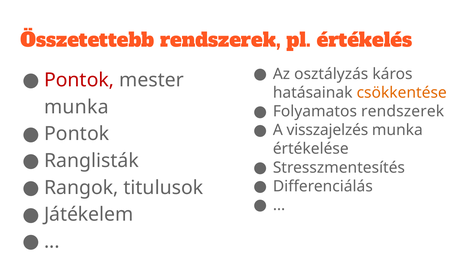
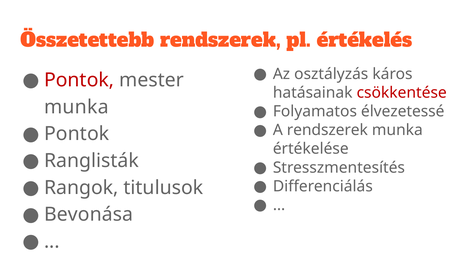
csökkentése colour: orange -> red
Folyamatos rendszerek: rendszerek -> élvezetessé
A visszajelzés: visszajelzés -> rendszerek
Játékelem: Játékelem -> Bevonása
